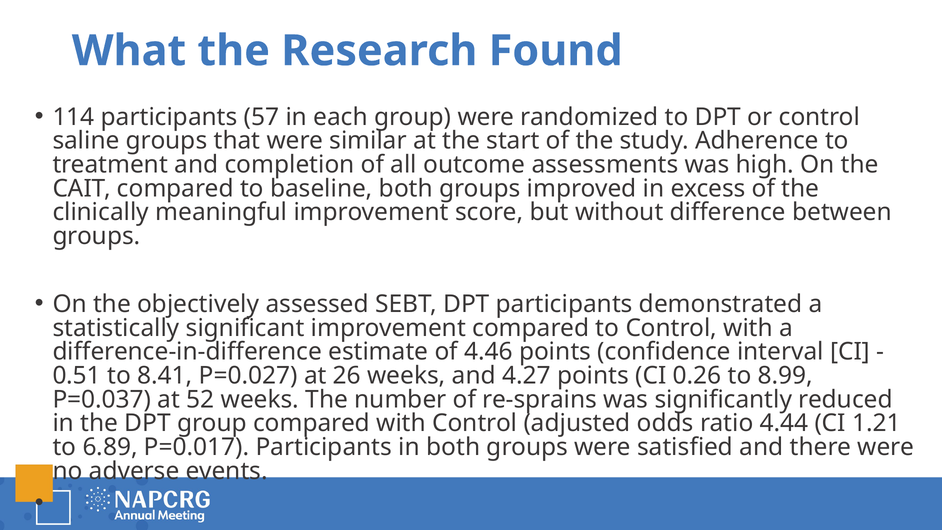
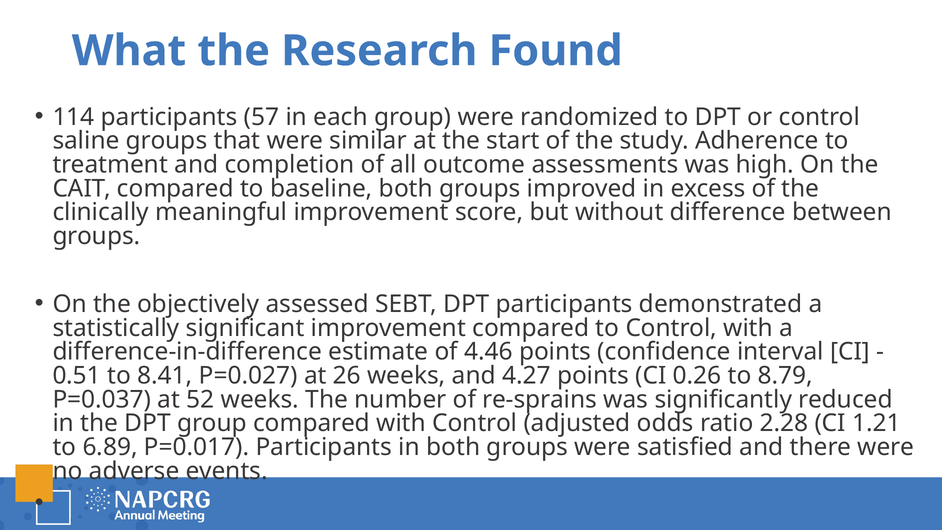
8.99: 8.99 -> 8.79
4.44: 4.44 -> 2.28
